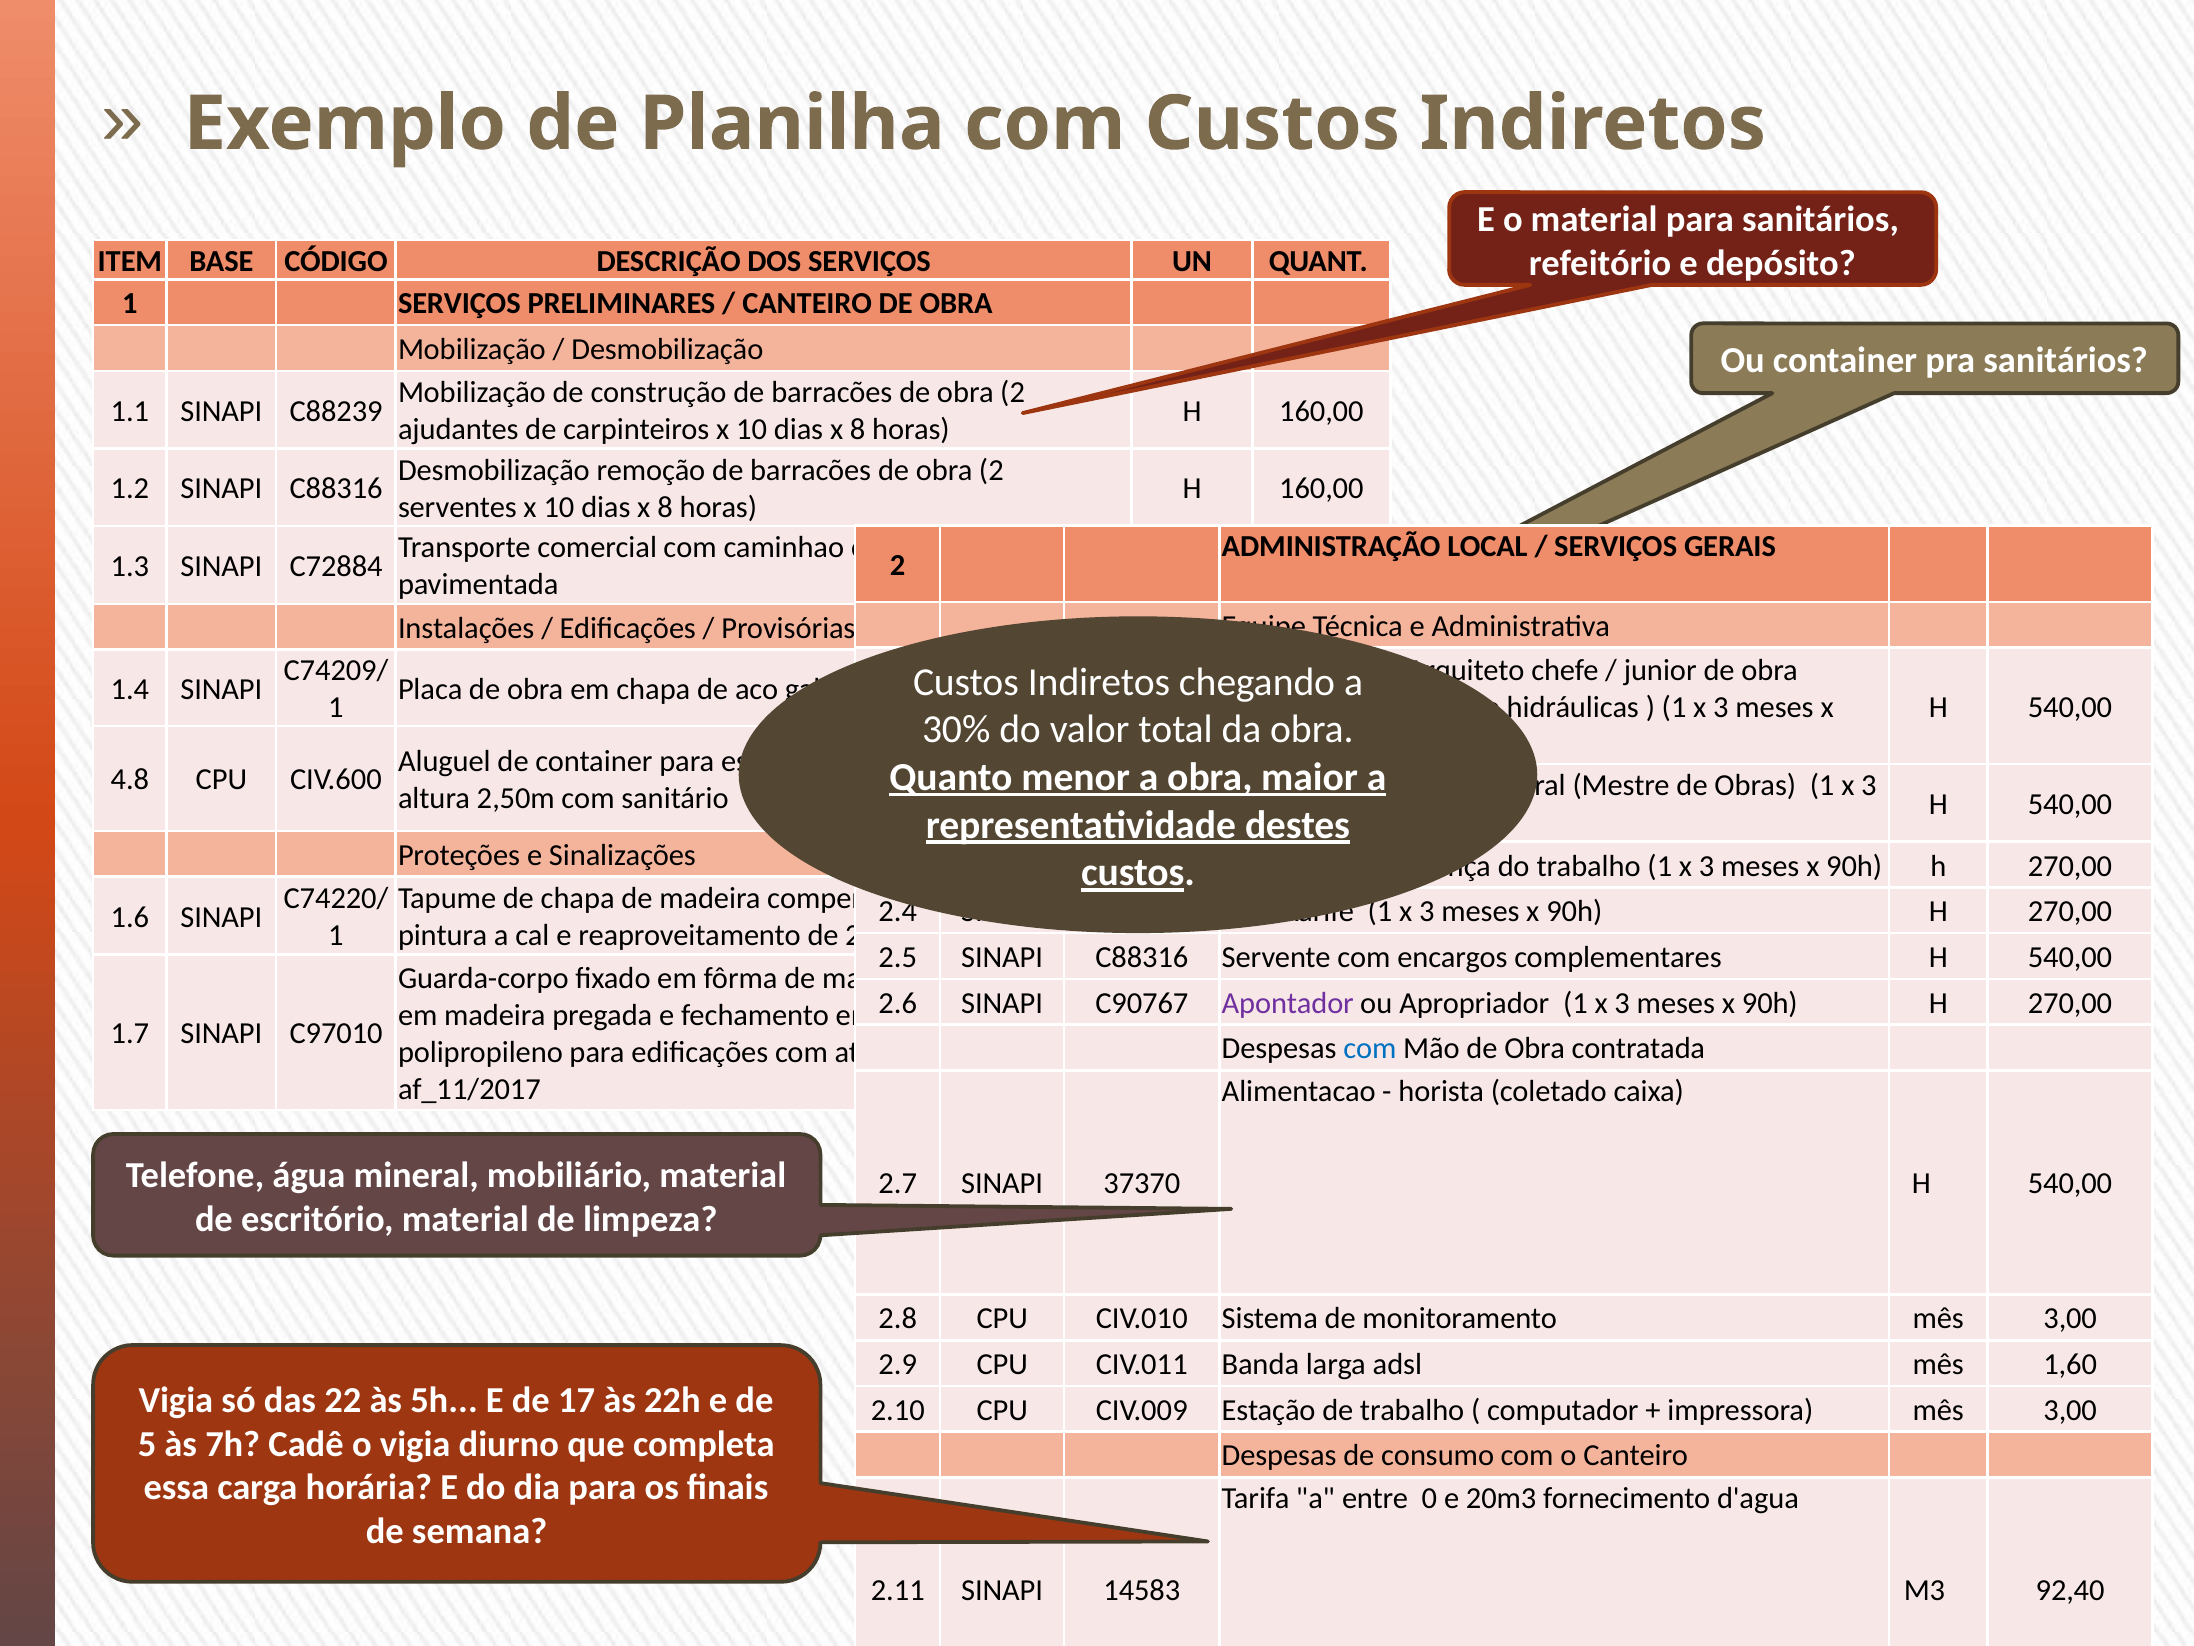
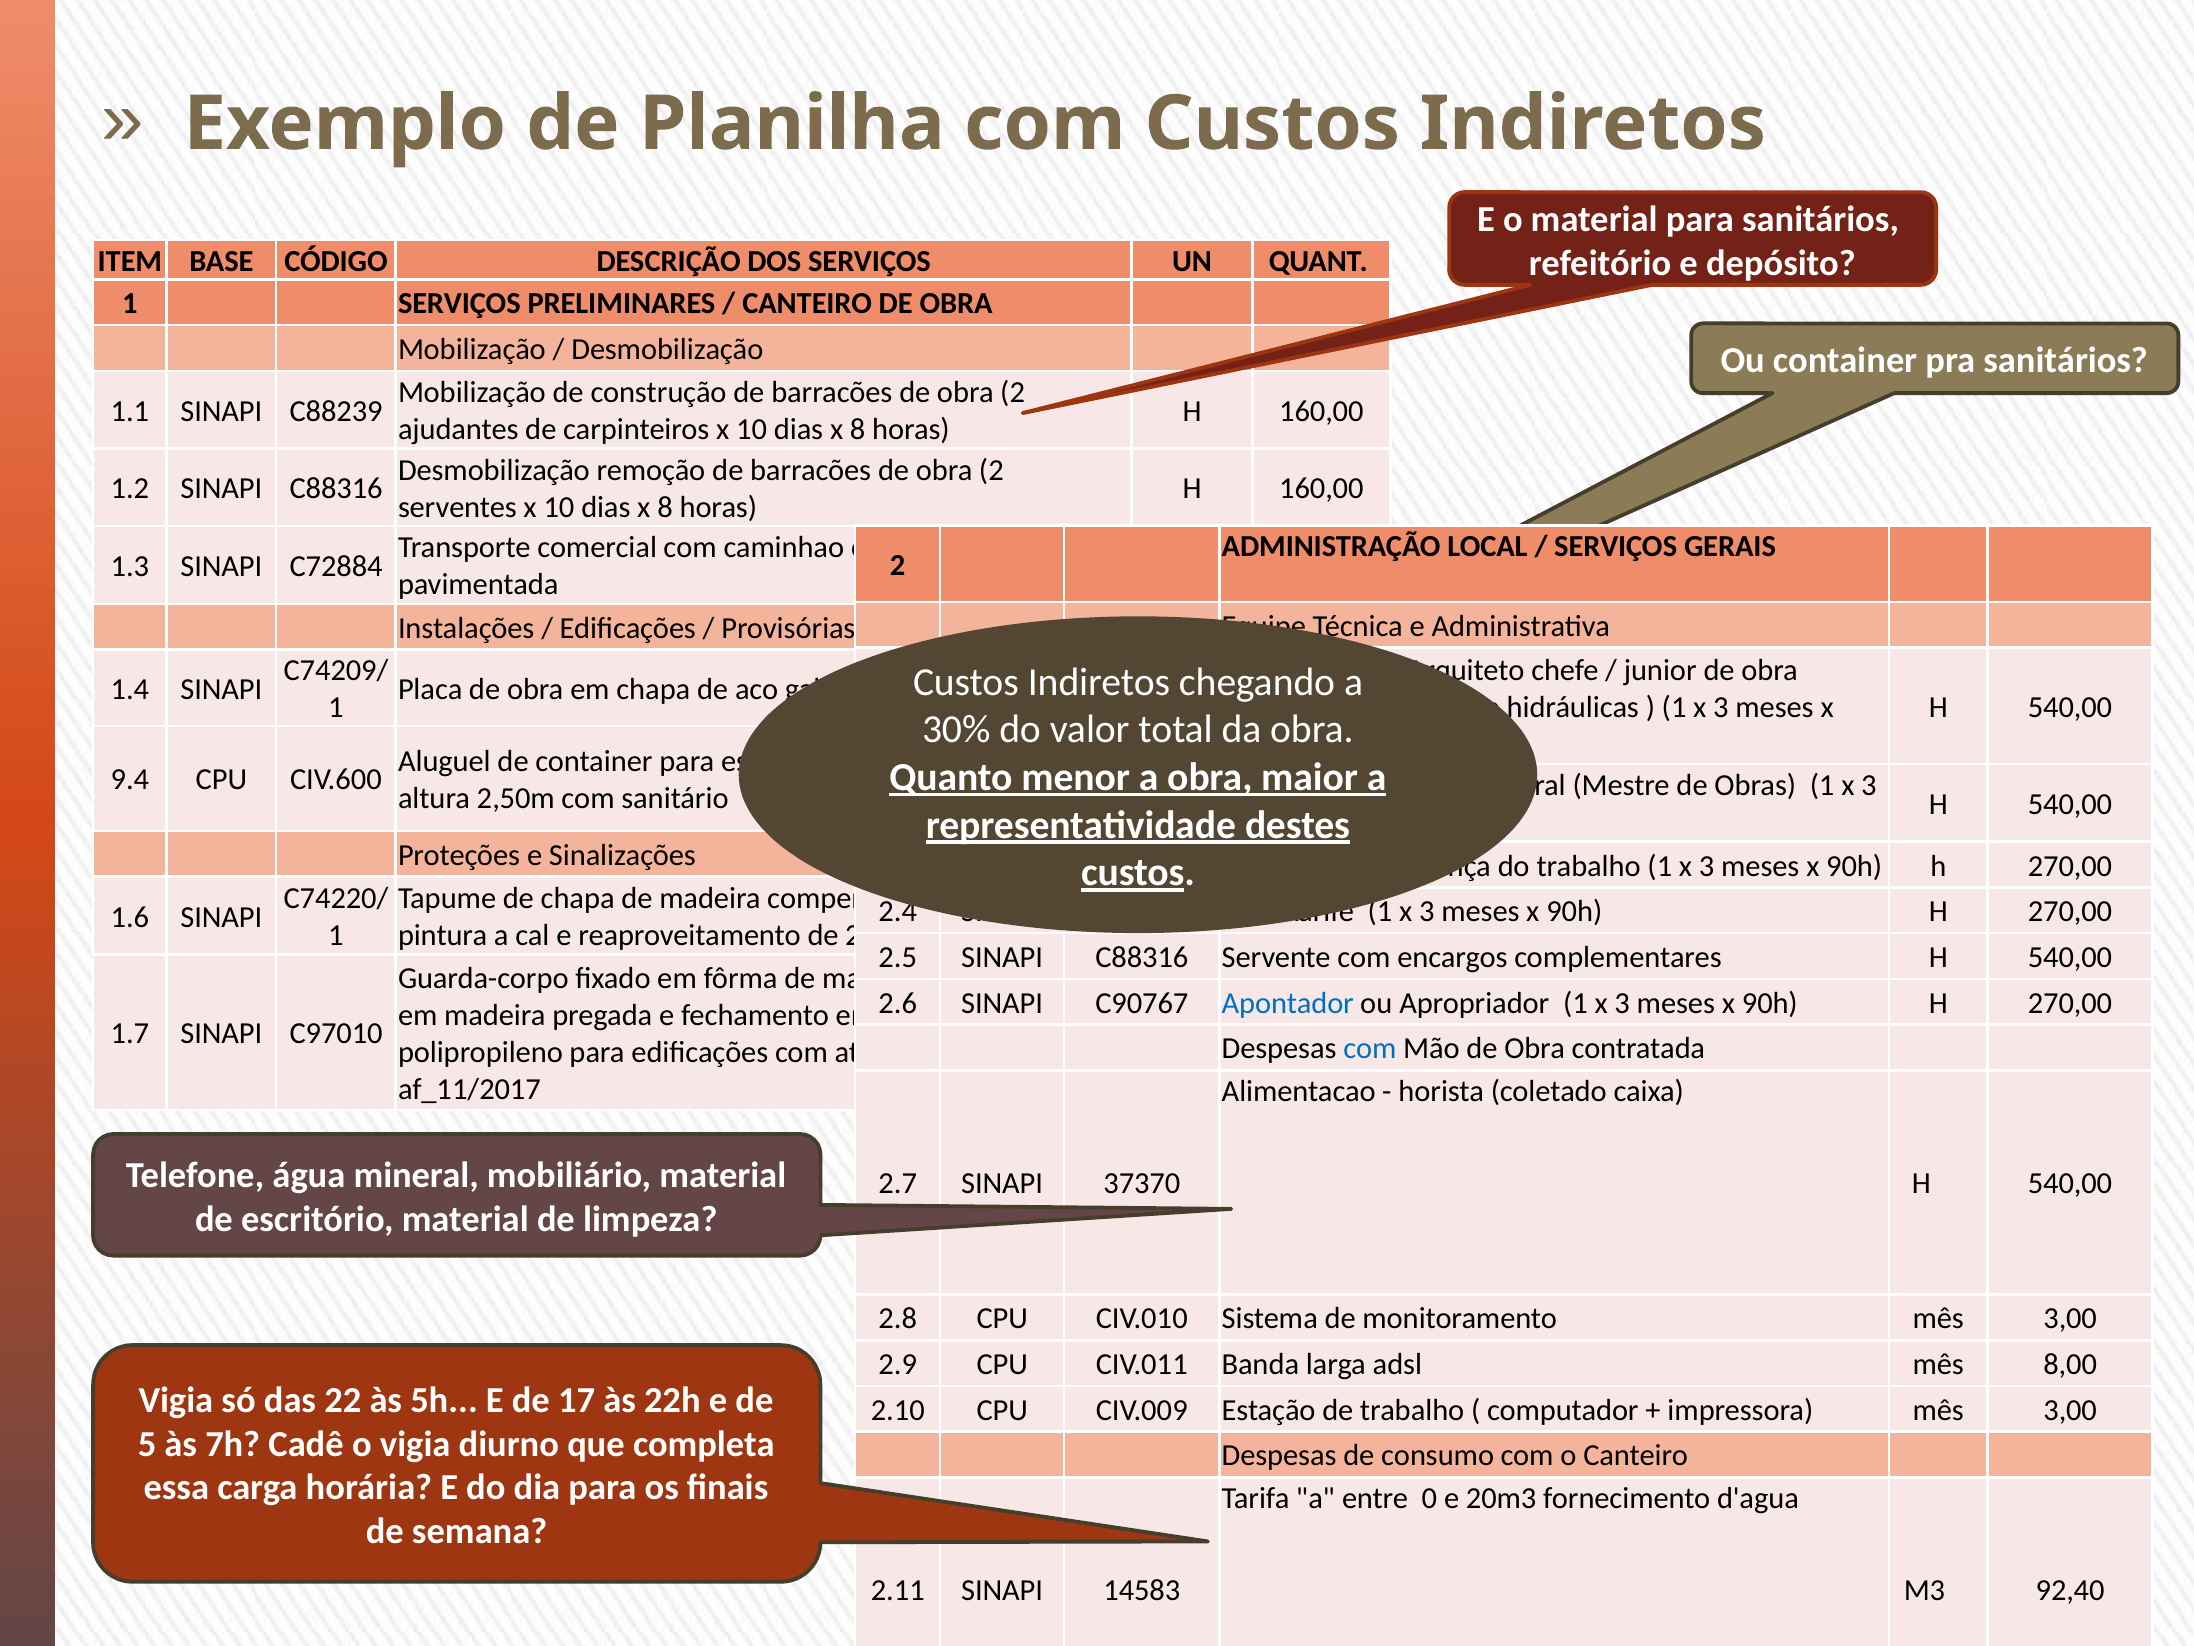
4.8: 4.8 -> 9.4
Apontador colour: purple -> blue
1,60: 1,60 -> 8,00
